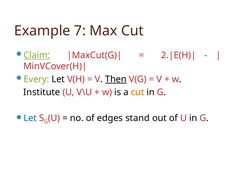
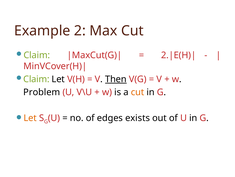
7: 7 -> 2
Claim at (37, 55) underline: present -> none
Every at (36, 79): Every -> Claim
Institute: Institute -> Problem
Let at (30, 118) colour: blue -> orange
stand: stand -> exists
